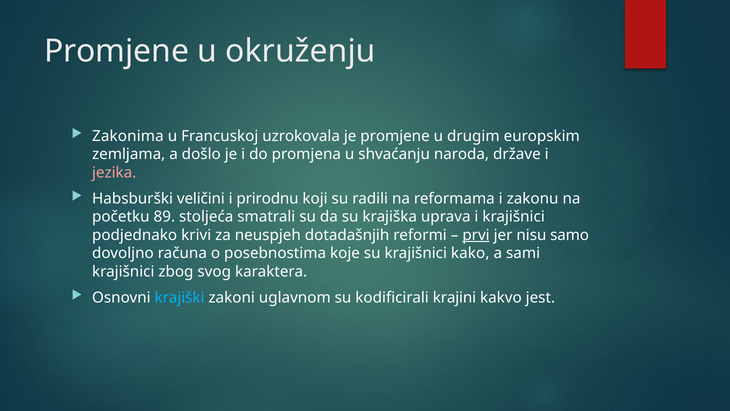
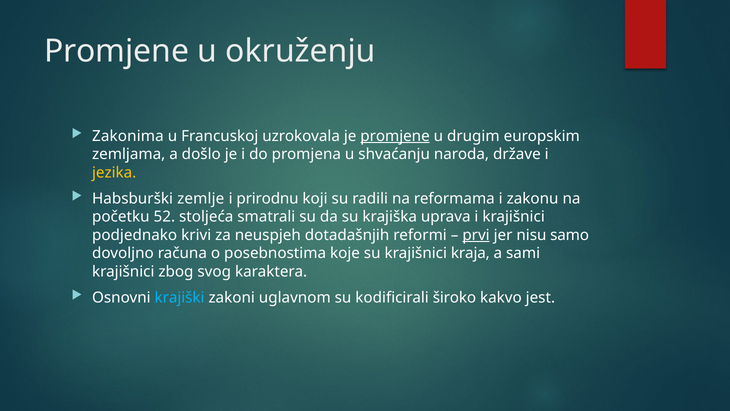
promjene at (395, 136) underline: none -> present
jezika colour: pink -> yellow
veličini: veličini -> zemlje
89: 89 -> 52
kako: kako -> kraja
krajini: krajini -> široko
